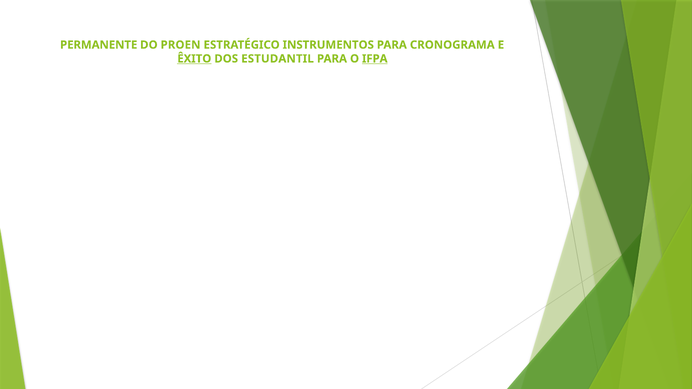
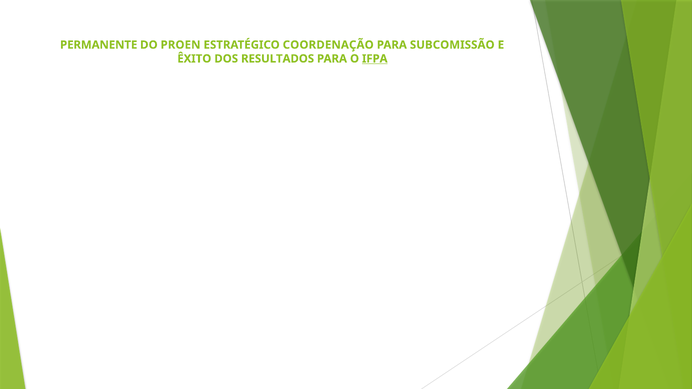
INSTRUMENTOS: INSTRUMENTOS -> COORDENAÇÃO
CRONOGRAMA: CRONOGRAMA -> SUBCOMISSÃO
ÊXITO underline: present -> none
ESTUDANTIL: ESTUDANTIL -> RESULTADOS
